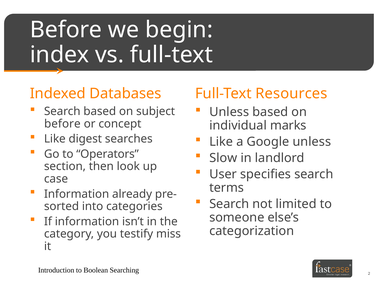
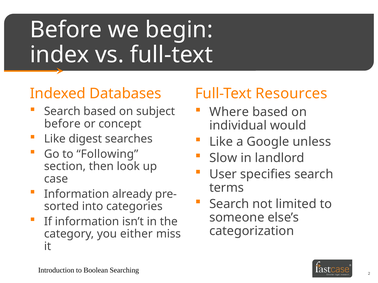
Unless at (229, 112): Unless -> Where
marks: marks -> would
Operators: Operators -> Following
testify: testify -> either
